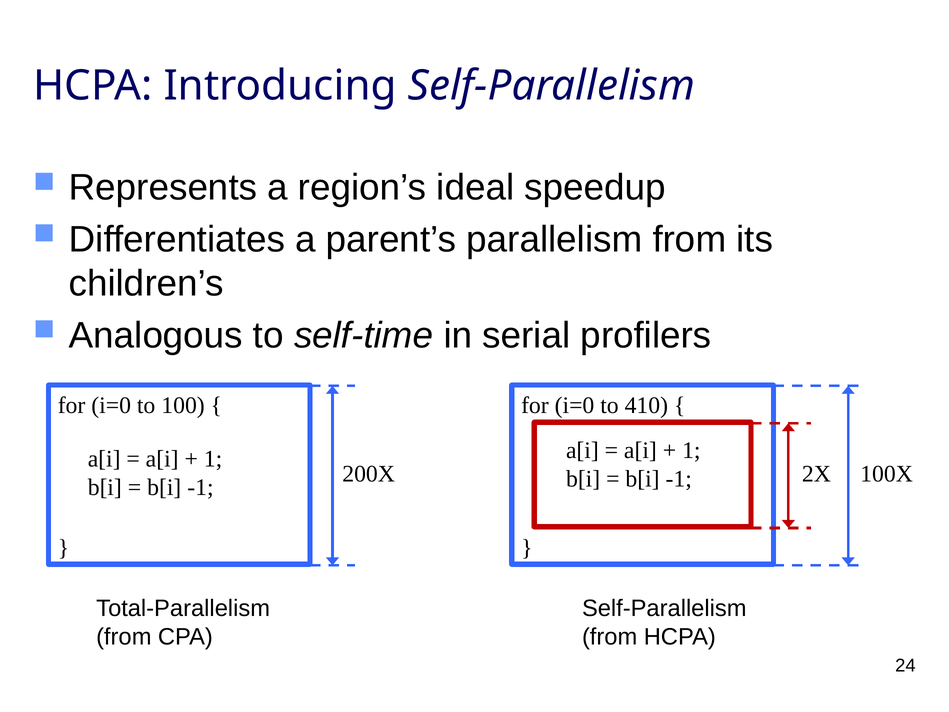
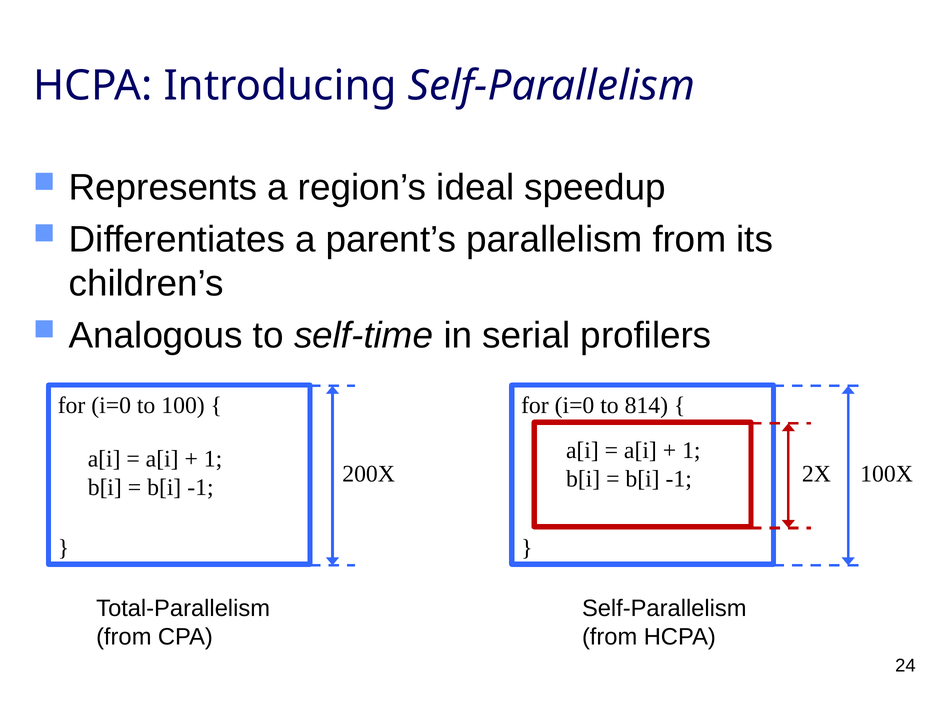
410: 410 -> 814
